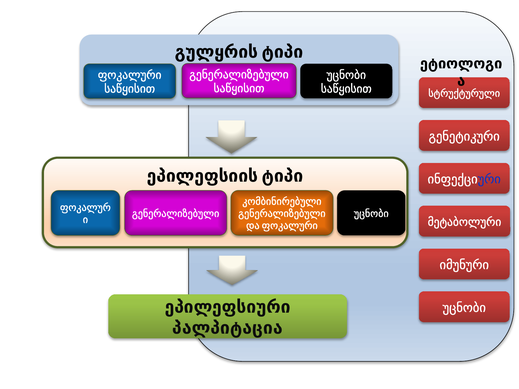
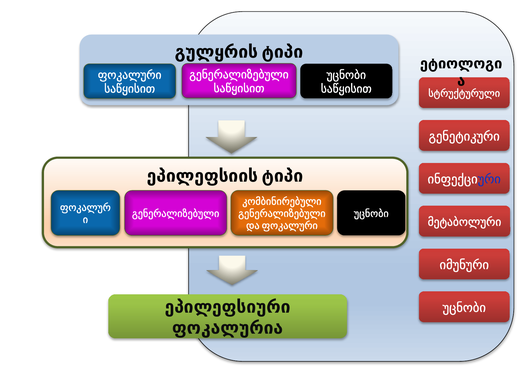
პალპიტაცია: პალპიტაცია -> ფოკალურია
